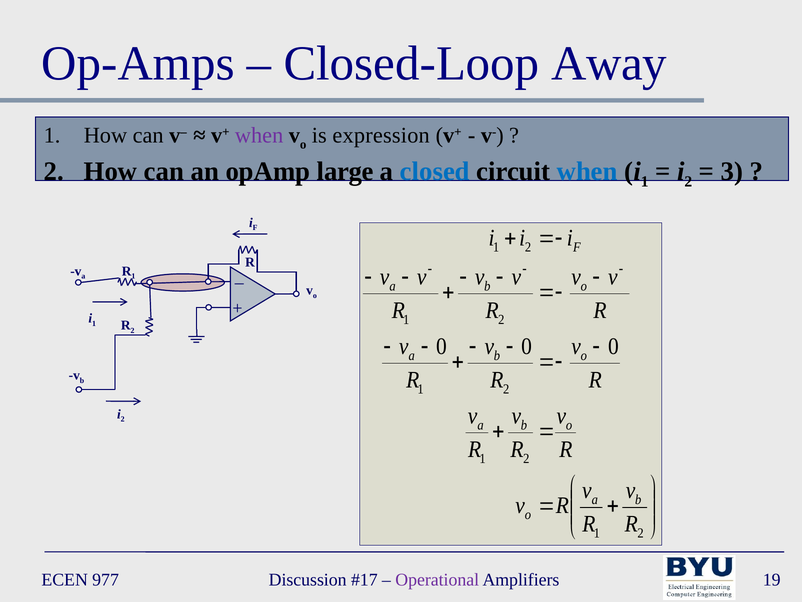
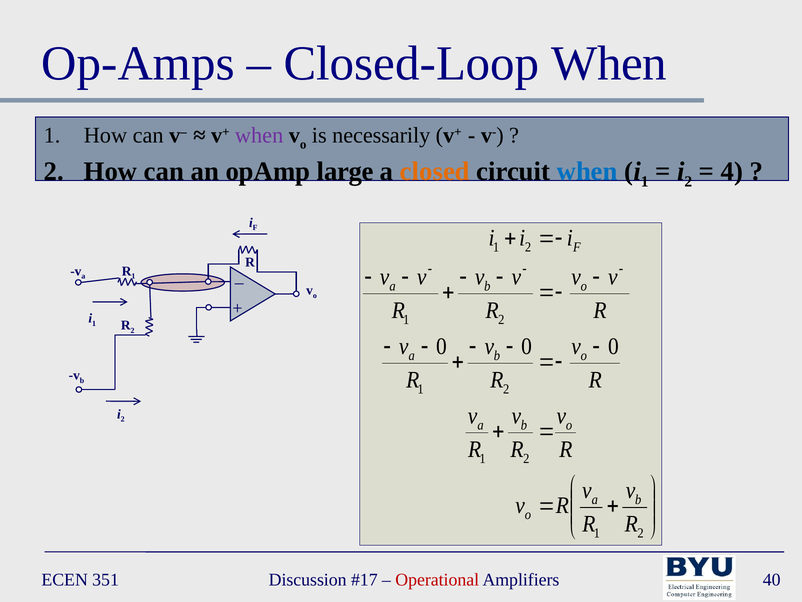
Closed-Loop Away: Away -> When
expression: expression -> necessarily
closed colour: blue -> orange
3: 3 -> 4
977: 977 -> 351
Operational colour: purple -> red
19: 19 -> 40
